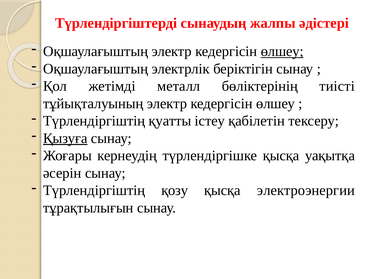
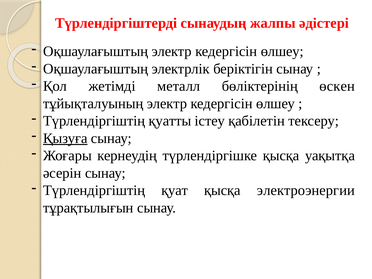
өлшеу at (282, 51) underline: present -> none
тиісті: тиісті -> өскен
қозу: қозу -> қуат
